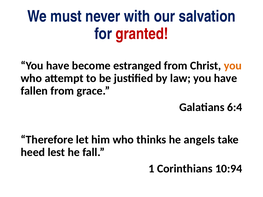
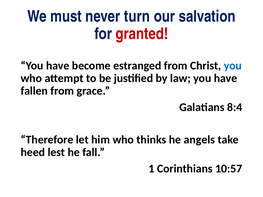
with: with -> turn
you at (233, 66) colour: orange -> blue
6:4: 6:4 -> 8:4
10:94: 10:94 -> 10:57
